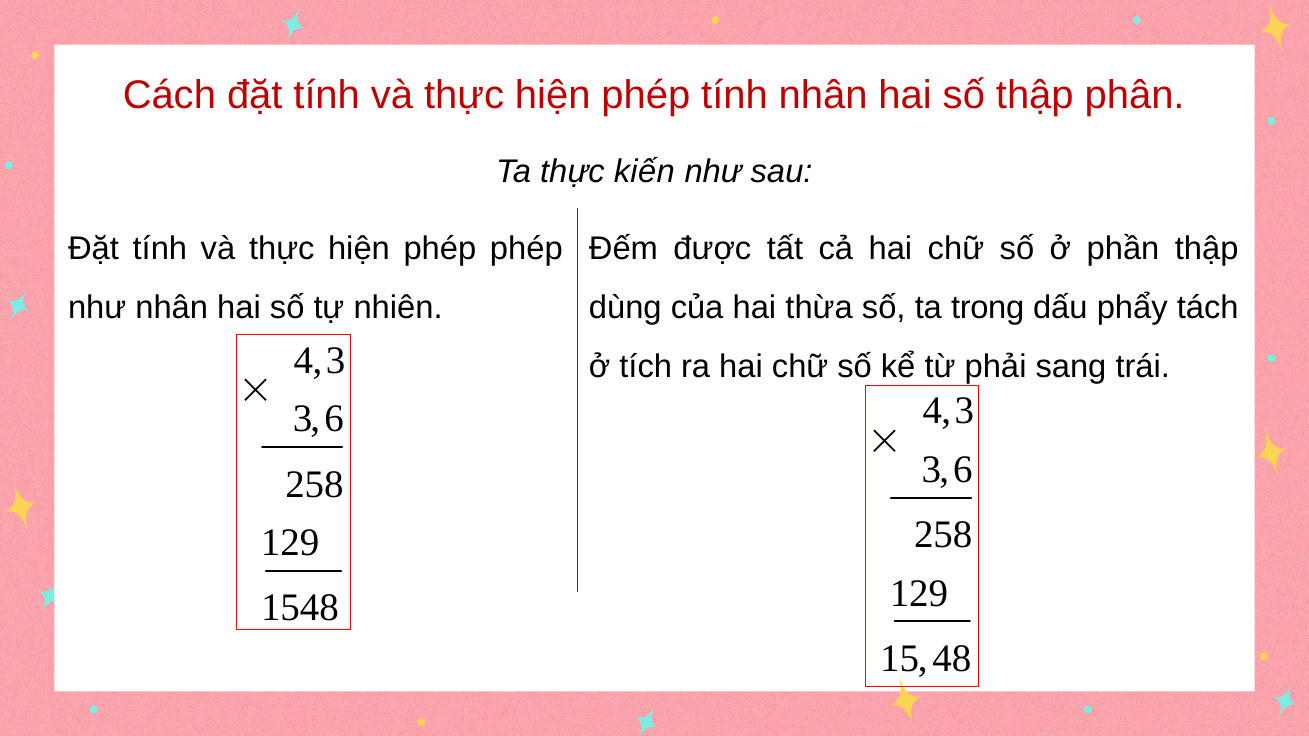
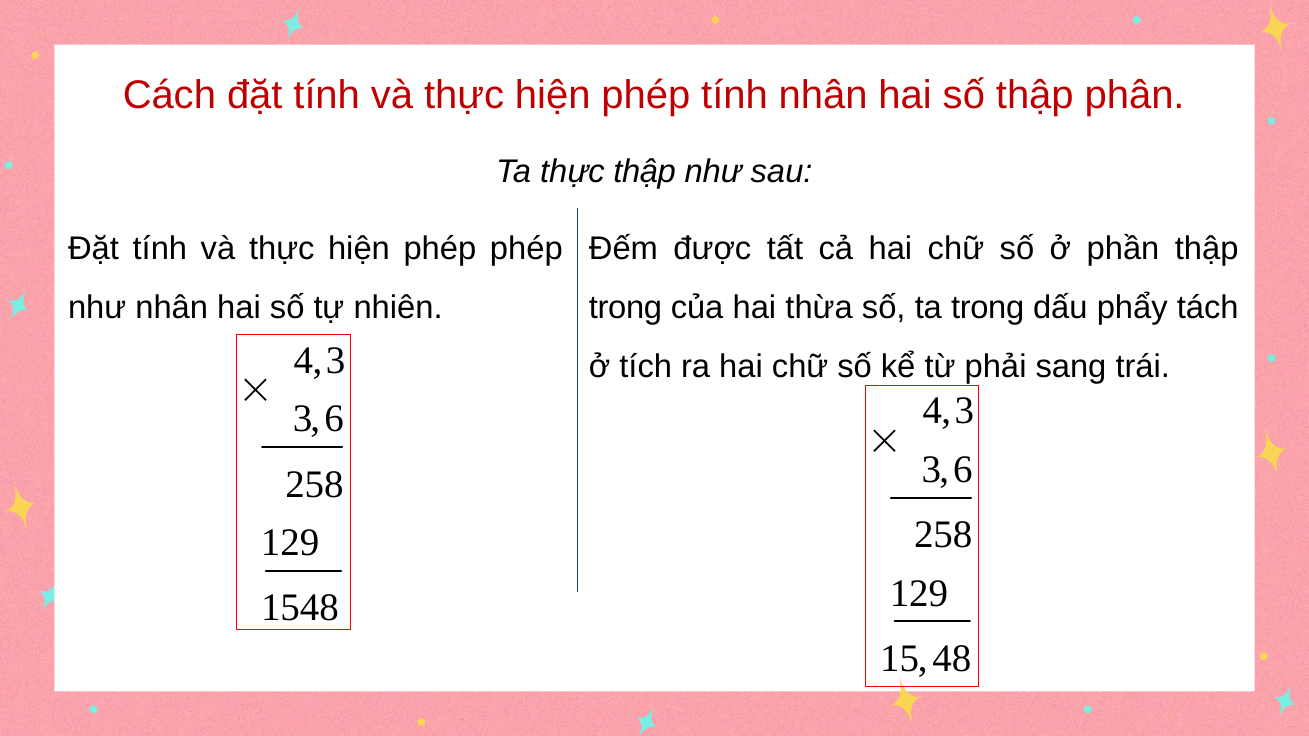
thực kiến: kiến -> thập
dùng at (625, 308): dùng -> trong
